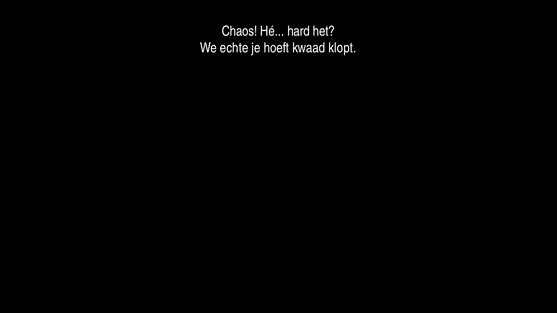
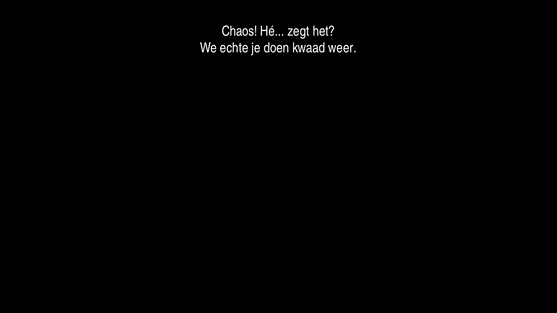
hard: hard -> zegt
hoeft: hoeft -> doen
klopt: klopt -> weer
